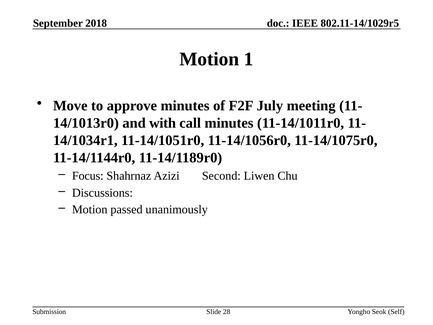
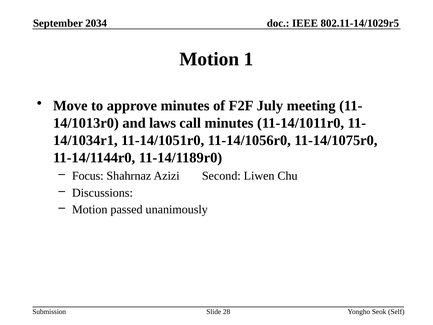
2018: 2018 -> 2034
with: with -> laws
